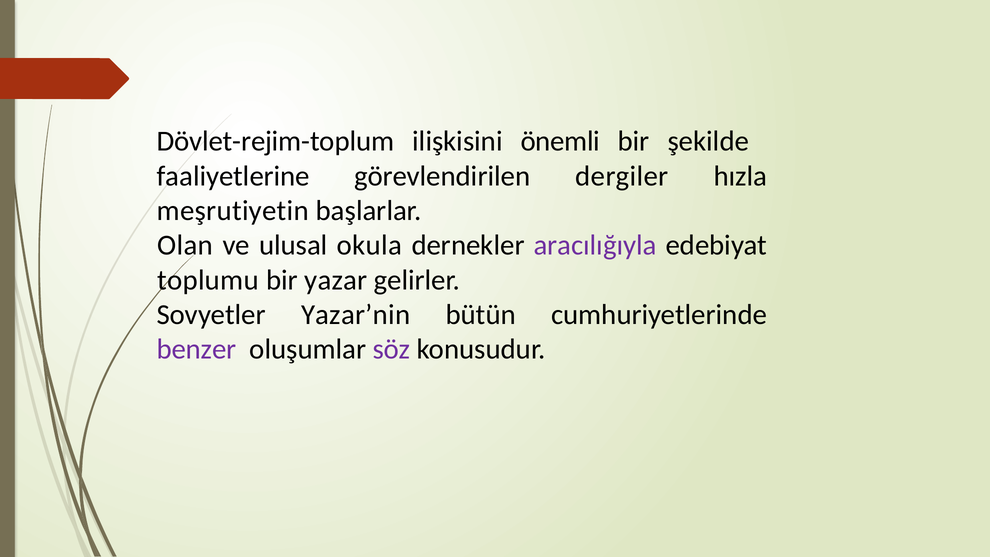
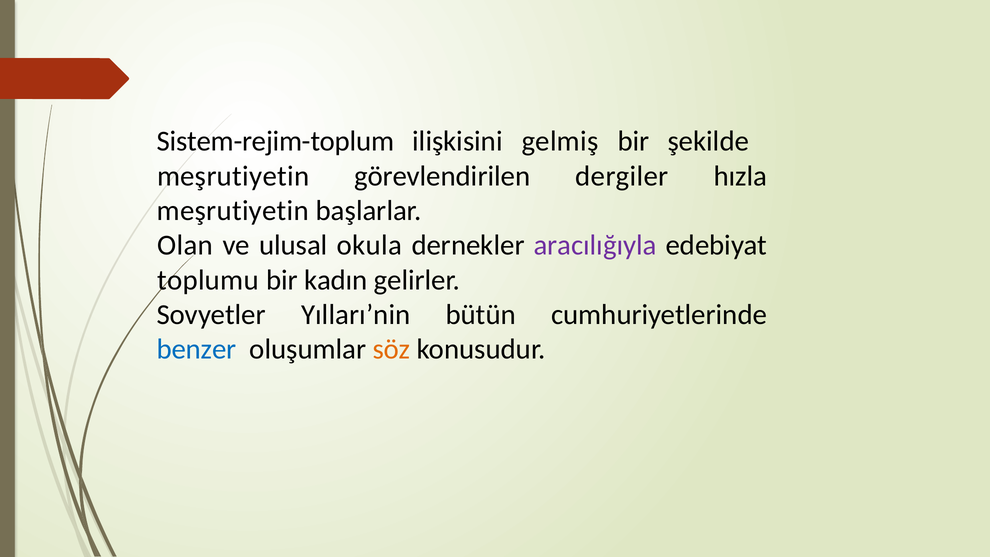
Dövlet-rejim-toplum: Dövlet-rejim-toplum -> Sistem-rejim-toplum
önemli: önemli -> gelmiş
faaliyetlerine at (233, 176): faaliyetlerine -> meşrutiyetin
yazar: yazar -> kadın
Yazar’nin: Yazar’nin -> Yılları’nin
benzer colour: purple -> blue
söz colour: purple -> orange
